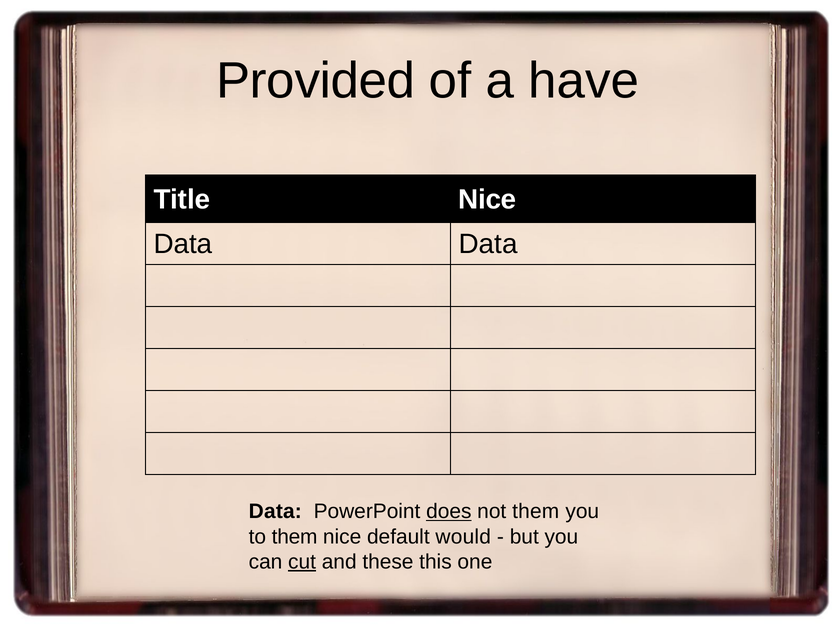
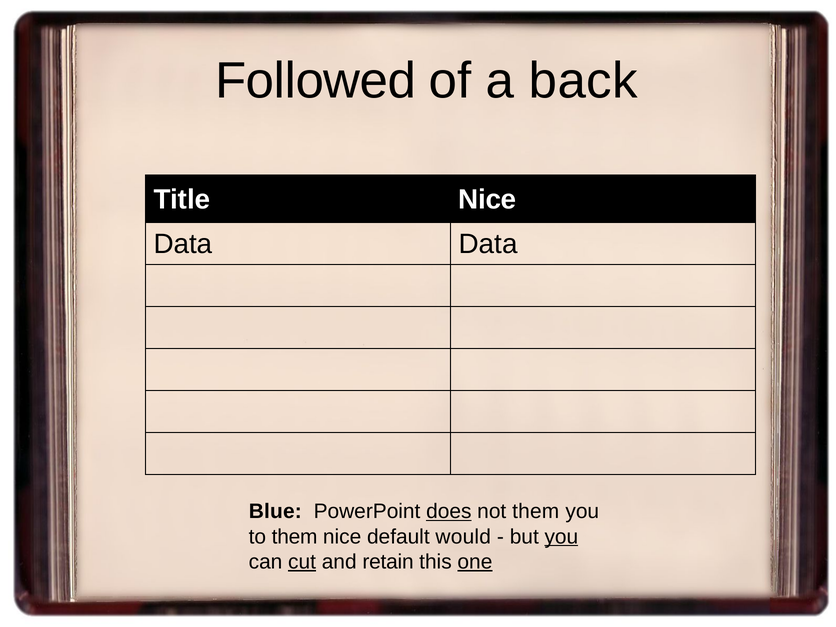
Provided: Provided -> Followed
have: have -> back
Data at (275, 512): Data -> Blue
you at (561, 537) underline: none -> present
these: these -> retain
one underline: none -> present
